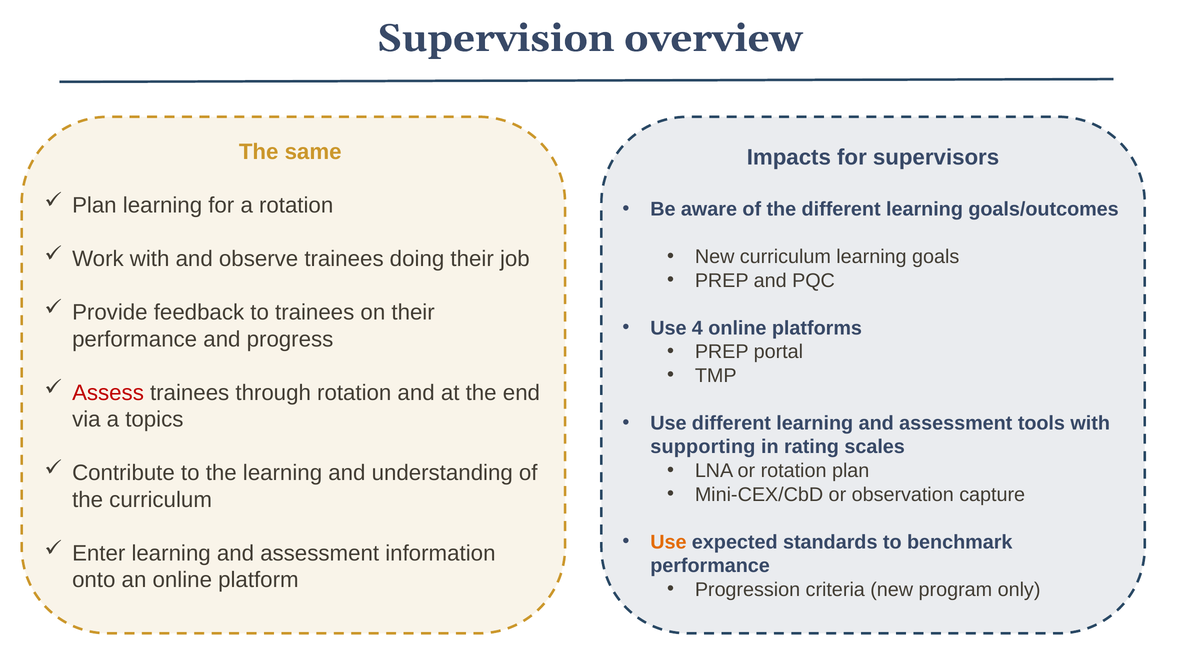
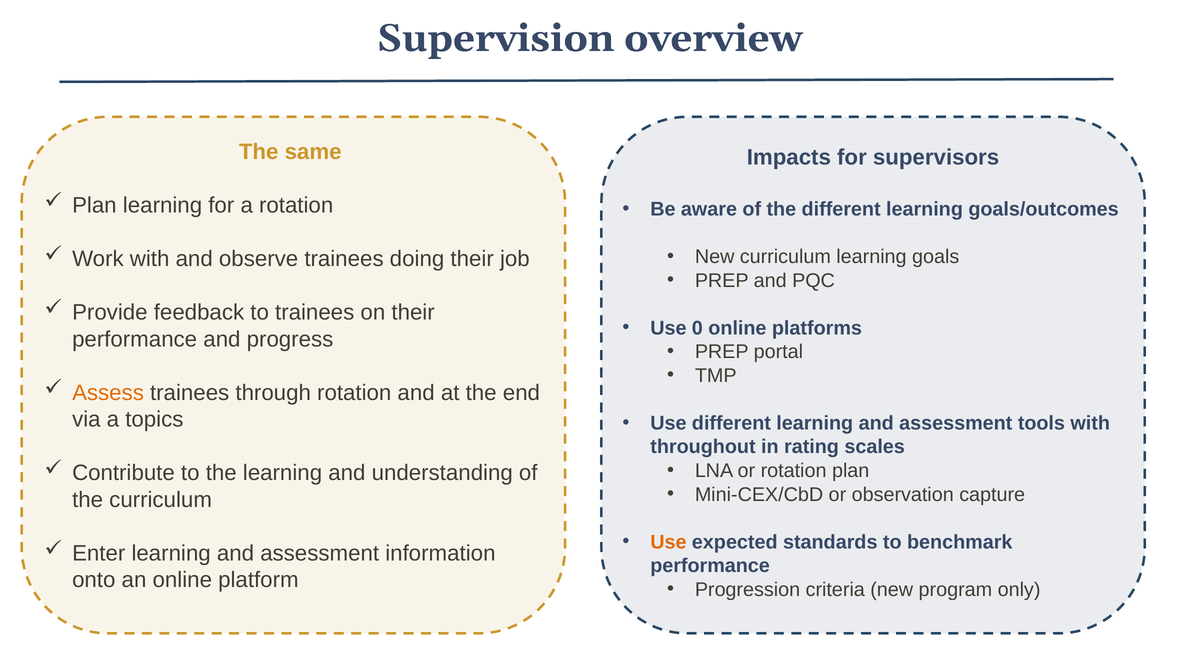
4: 4 -> 0
Assess colour: red -> orange
supporting: supporting -> throughout
